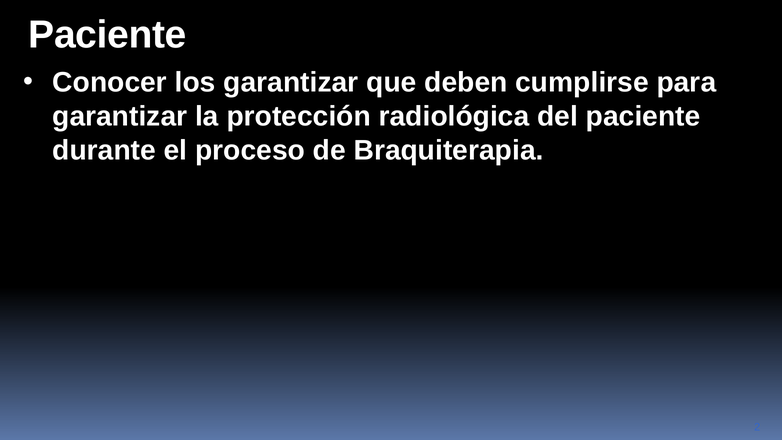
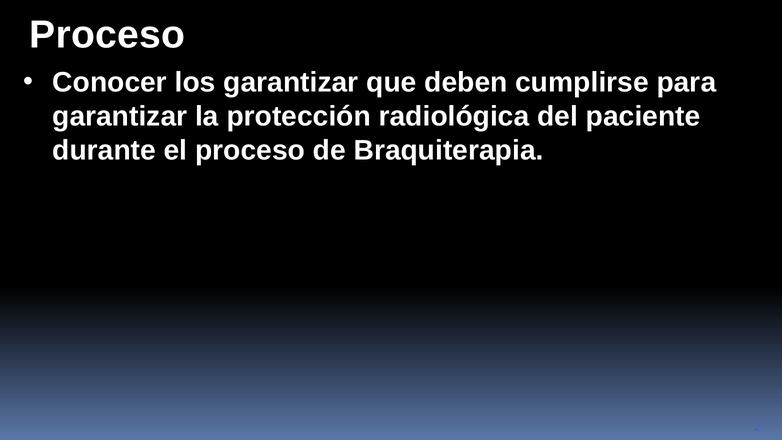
Paciente at (107, 35): Paciente -> Proceso
